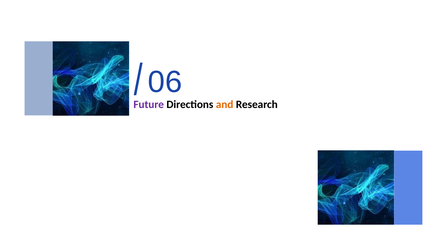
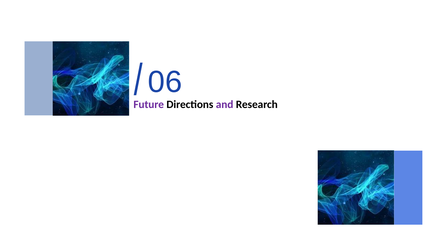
and colour: orange -> purple
